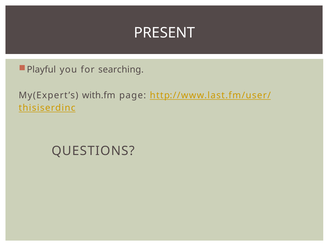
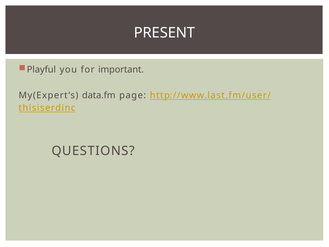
searching: searching -> important
with.fm: with.fm -> data.fm
